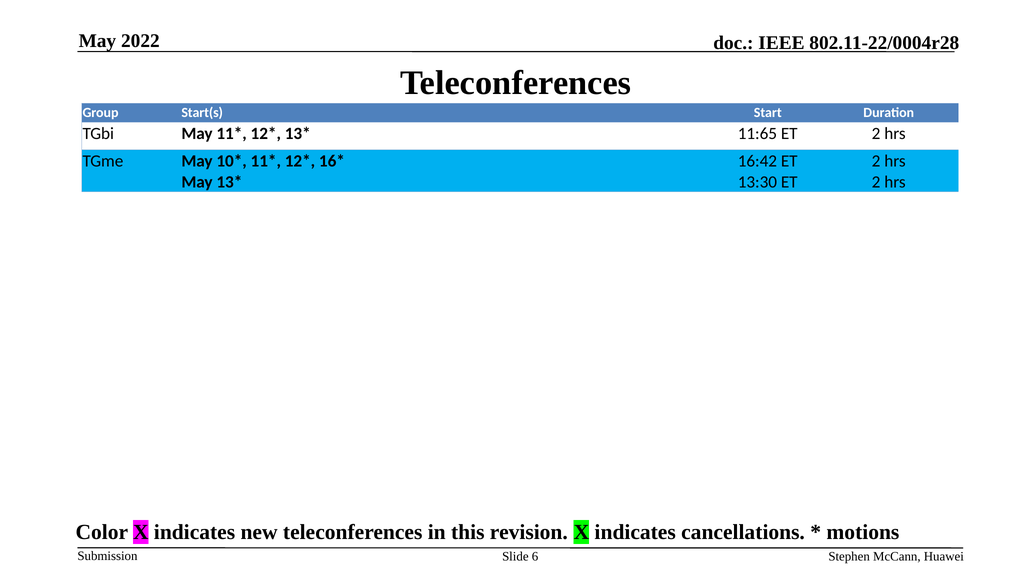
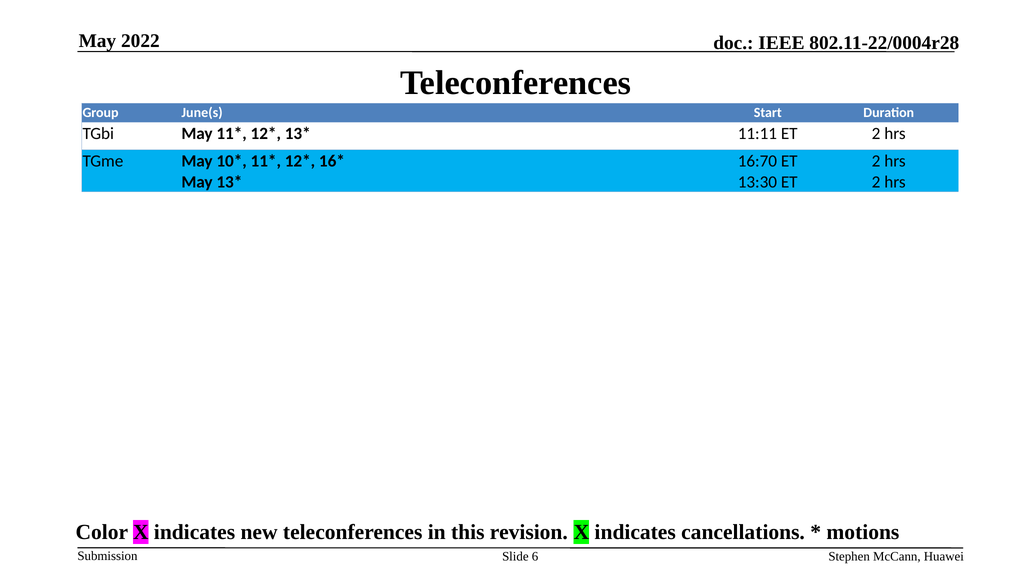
Start(s: Start(s -> June(s
11:65: 11:65 -> 11:11
16:42: 16:42 -> 16:70
